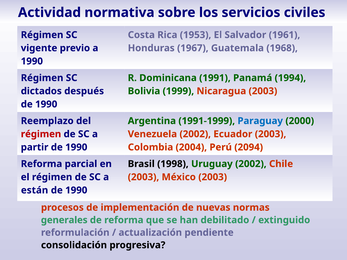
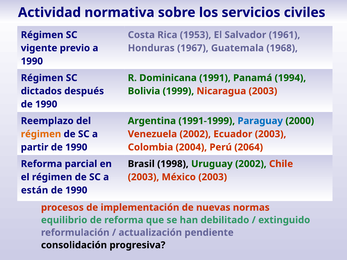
régimen at (41, 134) colour: red -> orange
2094: 2094 -> 2064
generales: generales -> equilibrio
